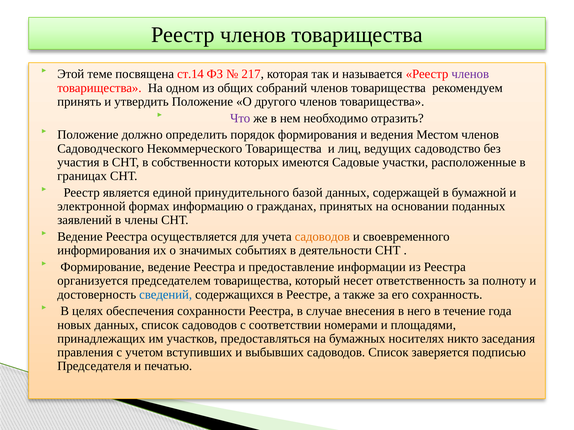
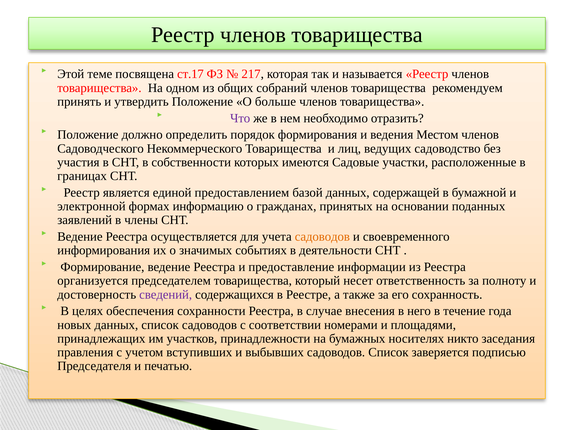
ст.14: ст.14 -> ст.17
членов at (470, 74) colour: purple -> black
другого: другого -> больше
принудительного: принудительного -> предоставлением
сведений colour: blue -> purple
предоставляться: предоставляться -> принадлежности
